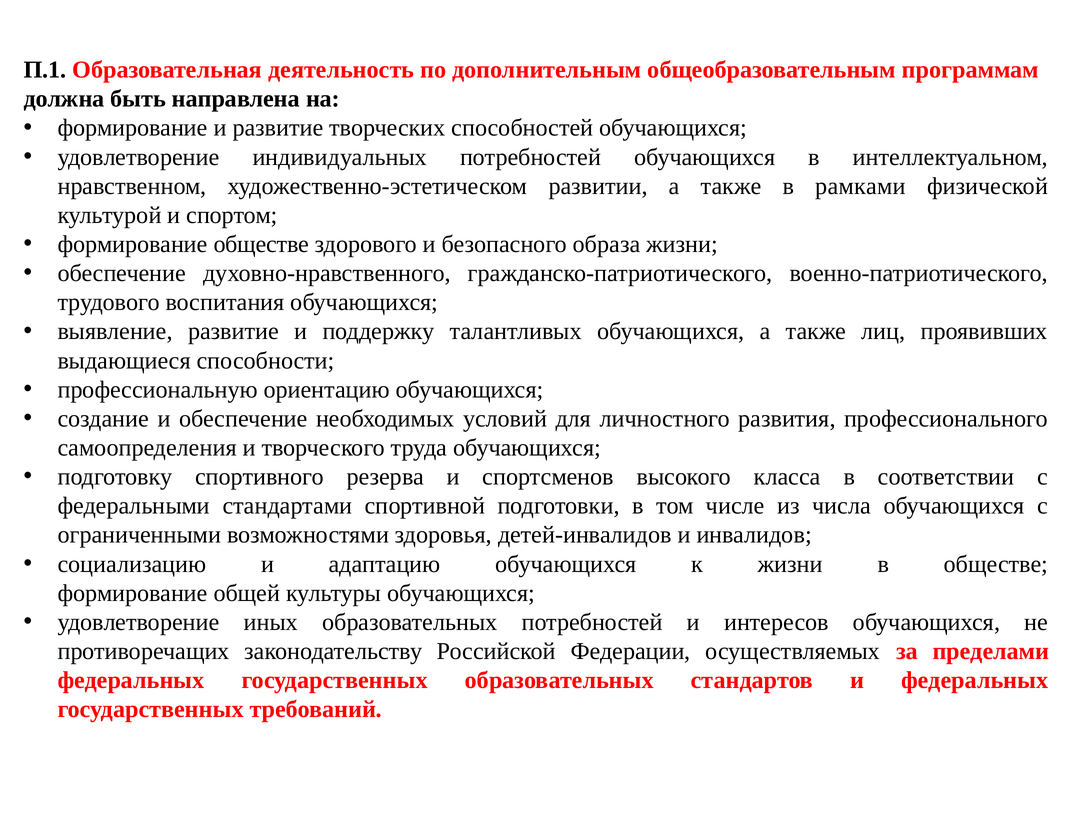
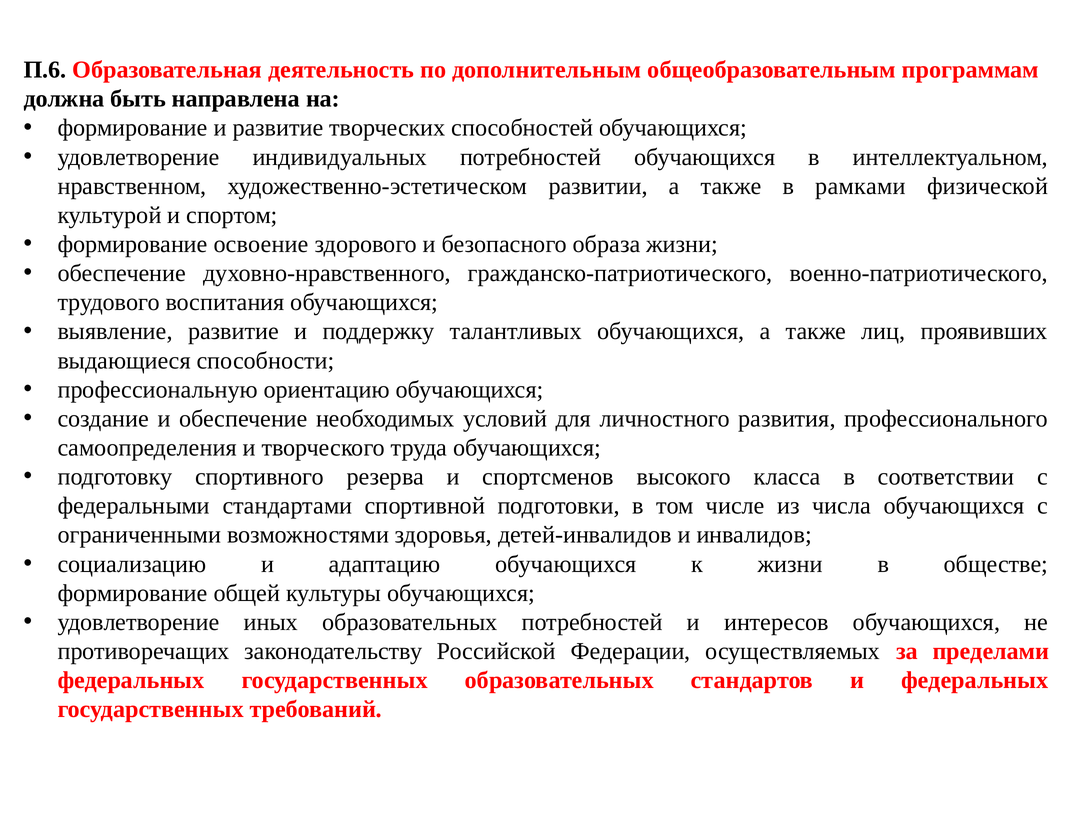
П.1: П.1 -> П.6
формирование обществе: обществе -> освоение
